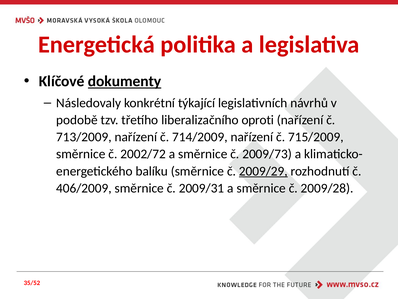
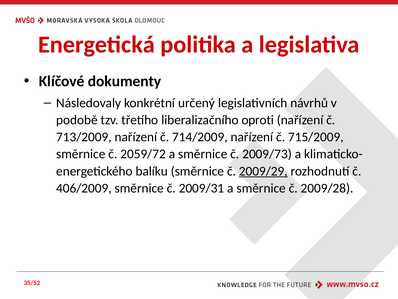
dokumenty underline: present -> none
týkající: týkající -> určený
2002/72: 2002/72 -> 2059/72
